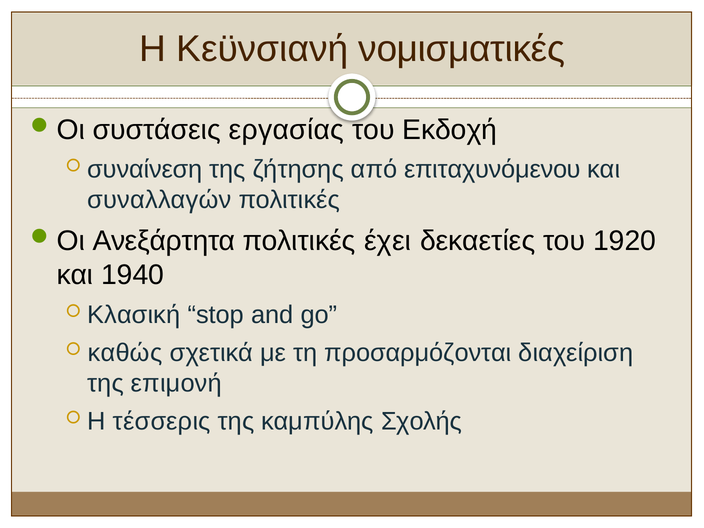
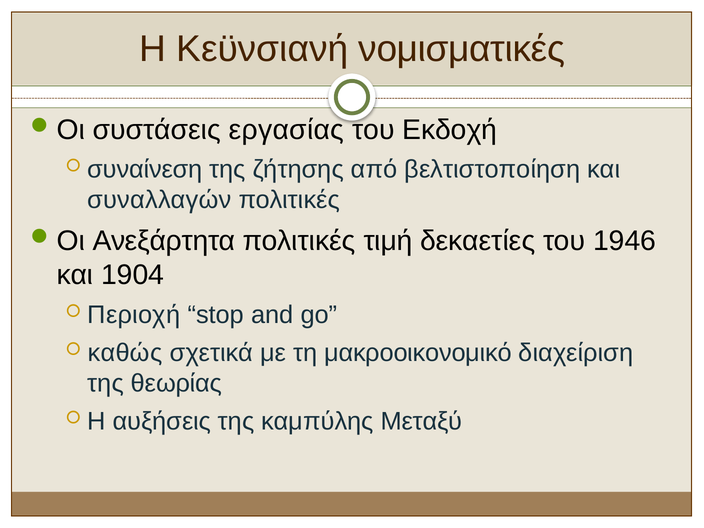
επιταχυνόμενου: επιταχυνόμενου -> βελτιστοποίηση
έχει: έχει -> τιμή
1920: 1920 -> 1946
1940: 1940 -> 1904
Κλασική: Κλασική -> Περιοχή
προσαρμόζονται: προσαρμόζονται -> μακροοικονομικό
επιμονή: επιμονή -> θεωρίας
τέσσερις: τέσσερις -> αυξήσεις
Σχολής: Σχολής -> Μεταξύ
